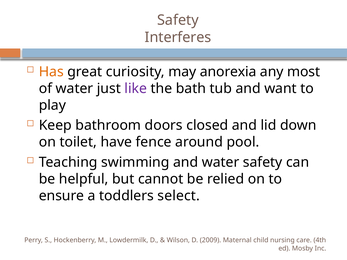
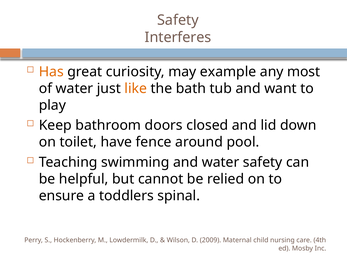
anorexia: anorexia -> example
like colour: purple -> orange
select: select -> spinal
